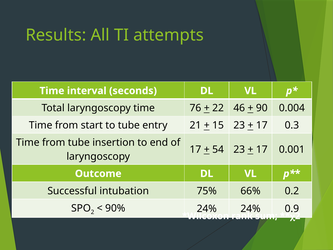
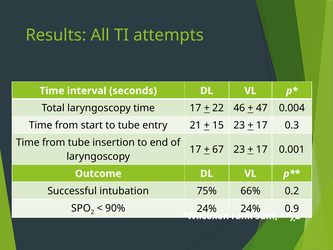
time 76: 76 -> 17
90: 90 -> 47
54: 54 -> 67
